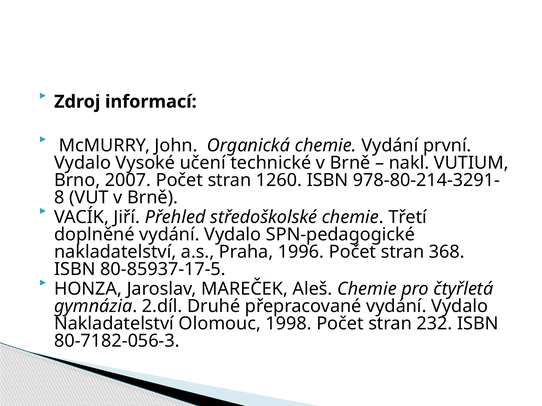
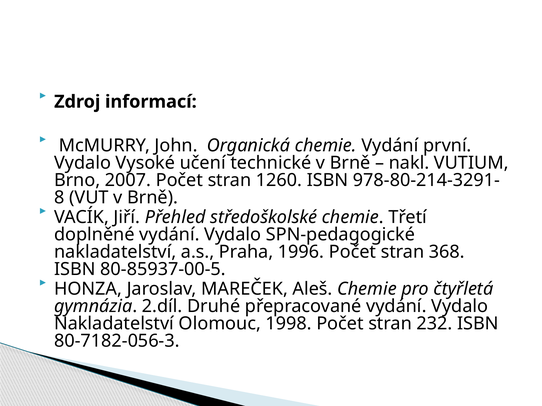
80-85937-17-5: 80-85937-17-5 -> 80-85937-00-5
